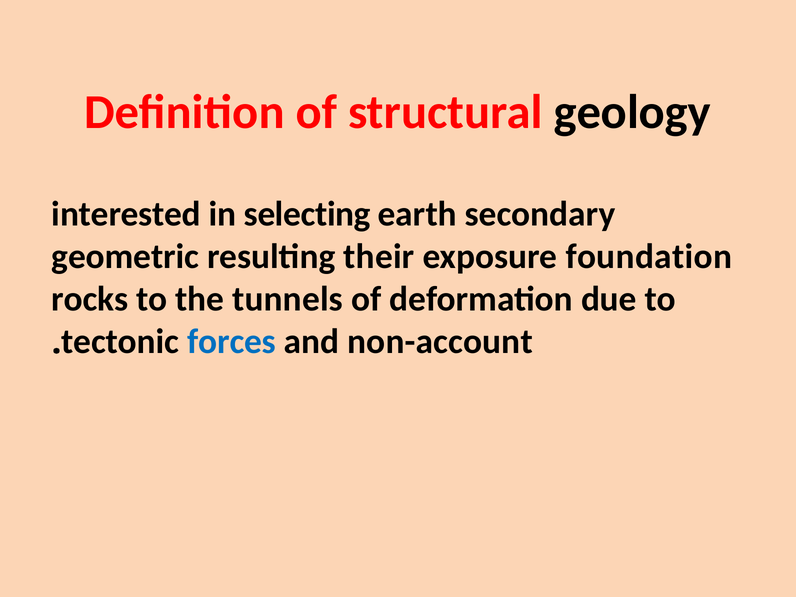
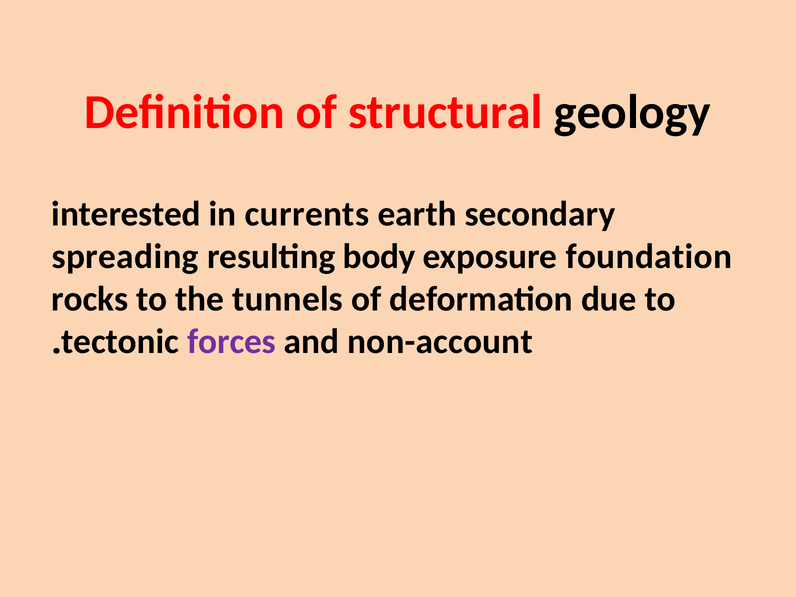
selecting: selecting -> currents
geometric: geometric -> spreading
their: their -> body
forces colour: blue -> purple
